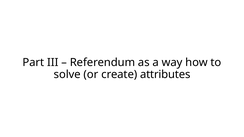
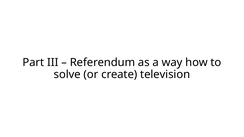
attributes: attributes -> television
